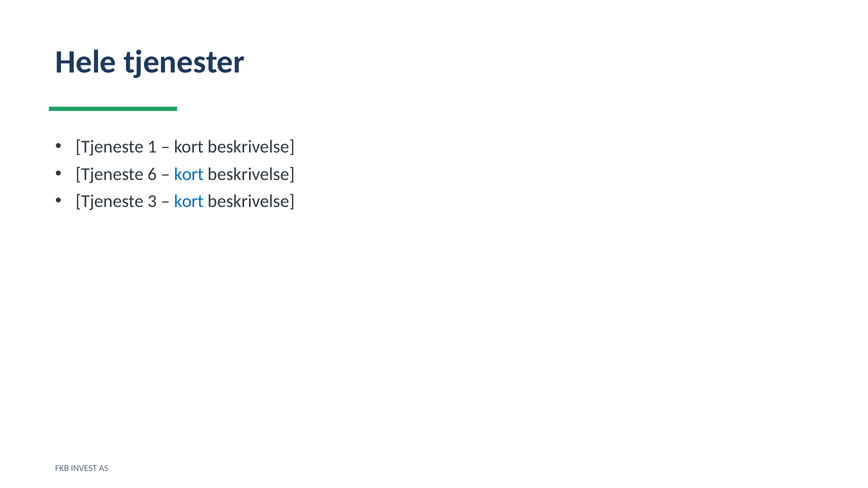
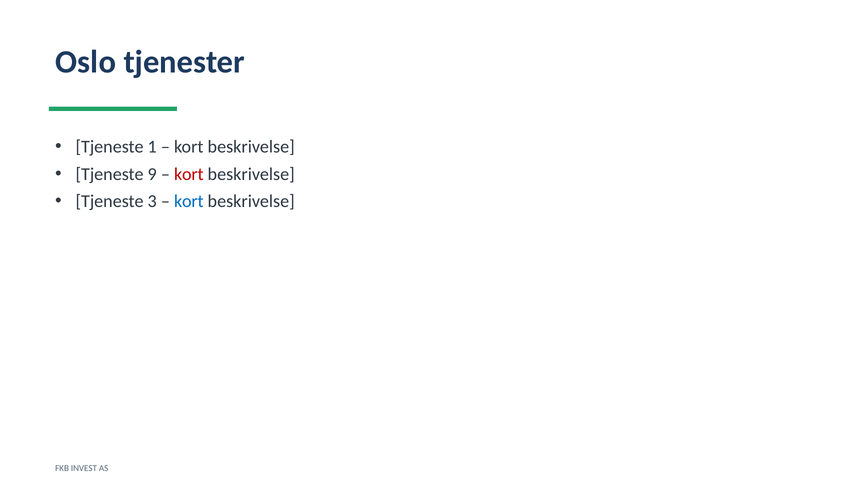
Hele: Hele -> Oslo
6: 6 -> 9
kort at (189, 174) colour: blue -> red
